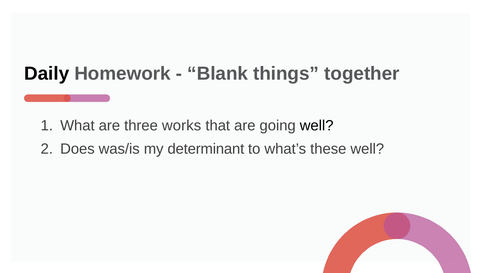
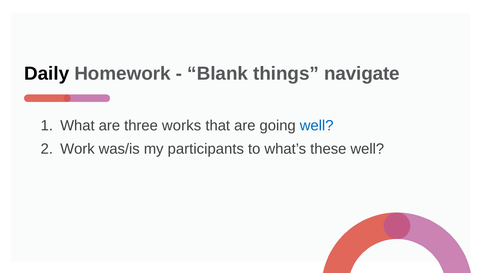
together: together -> navigate
well at (317, 126) colour: black -> blue
Does: Does -> Work
determinant: determinant -> participants
